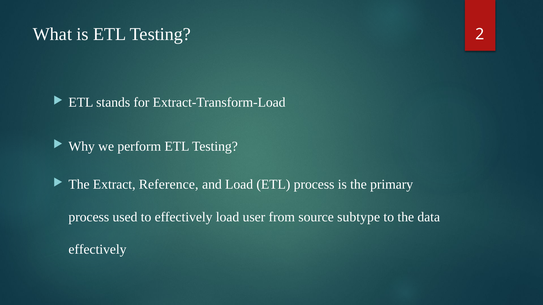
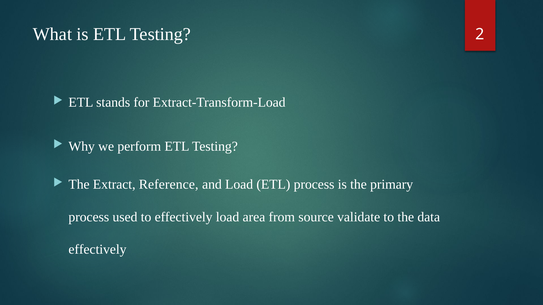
user: user -> area
subtype: subtype -> validate
